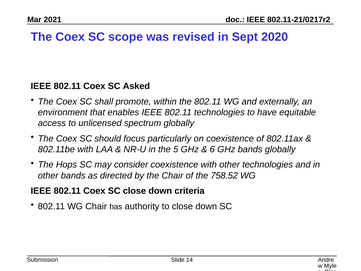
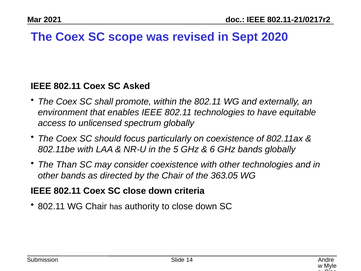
Hops: Hops -> Than
758.52: 758.52 -> 363.05
